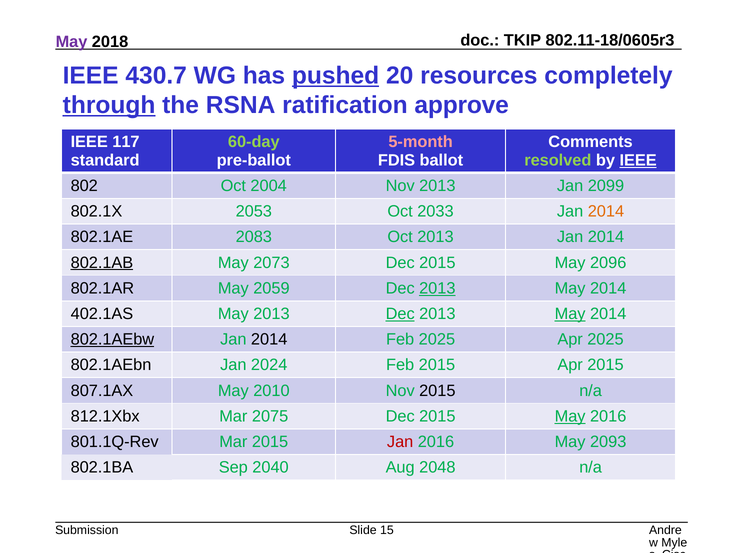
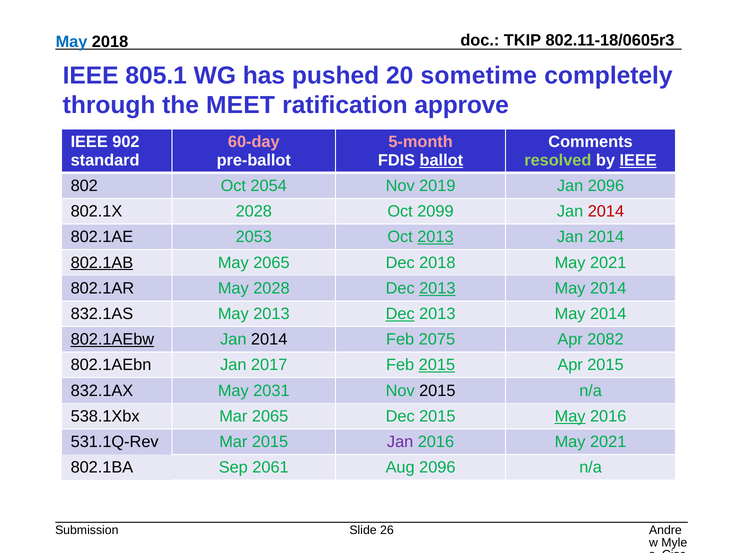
May at (72, 42) colour: purple -> blue
430.7: 430.7 -> 805.1
pushed underline: present -> none
resources: resources -> sometime
through underline: present -> none
RSNA: RSNA -> MEET
117: 117 -> 902
60-day colour: light green -> pink
ballot underline: none -> present
2004: 2004 -> 2054
Nov 2013: 2013 -> 2019
Jan 2099: 2099 -> 2096
802.1X 2053: 2053 -> 2028
2033: 2033 -> 2099
2014 at (606, 211) colour: orange -> red
2083: 2083 -> 2053
2013 at (435, 237) underline: none -> present
May 2073: 2073 -> 2065
2015 at (437, 263): 2015 -> 2018
2096 at (608, 263): 2096 -> 2021
May 2059: 2059 -> 2028
402.1AS: 402.1AS -> 832.1AS
May at (570, 314) underline: present -> none
Feb 2025: 2025 -> 2075
Apr 2025: 2025 -> 2082
2024: 2024 -> 2017
2015 at (437, 365) underline: none -> present
807.1AX: 807.1AX -> 832.1AX
2010: 2010 -> 2031
812.1Xbx: 812.1Xbx -> 538.1Xbx
Mar 2075: 2075 -> 2065
801.1Q-Rev: 801.1Q-Rev -> 531.1Q-Rev
Jan at (400, 442) colour: red -> purple
2016 May 2093: 2093 -> 2021
2040: 2040 -> 2061
Aug 2048: 2048 -> 2096
15: 15 -> 26
